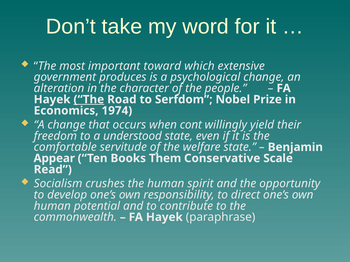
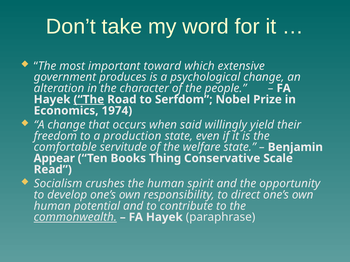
cont: cont -> said
understood: understood -> production
Them: Them -> Thing
commonwealth underline: none -> present
